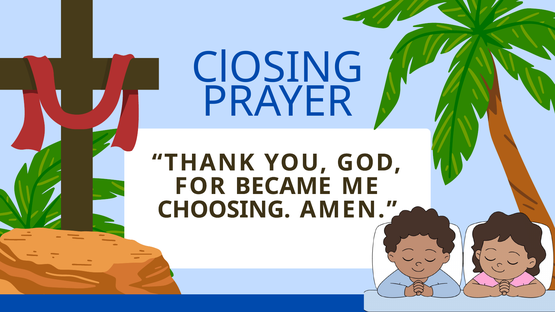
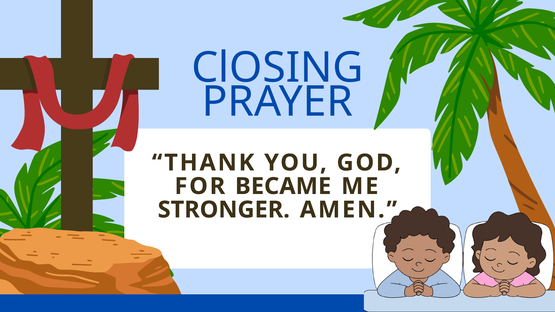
CHOOSING: CHOOSING -> STRONGER
